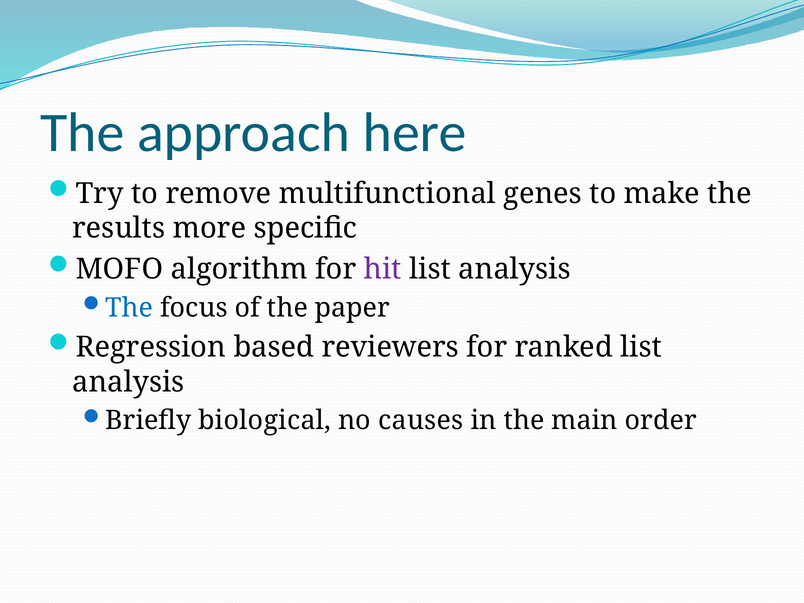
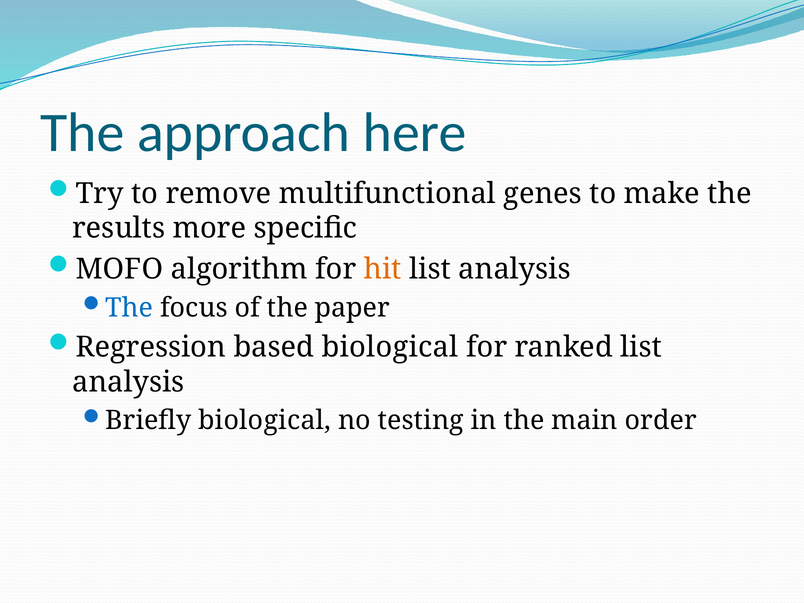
hit colour: purple -> orange
based reviewers: reviewers -> biological
causes: causes -> testing
